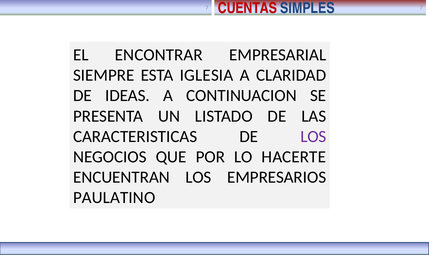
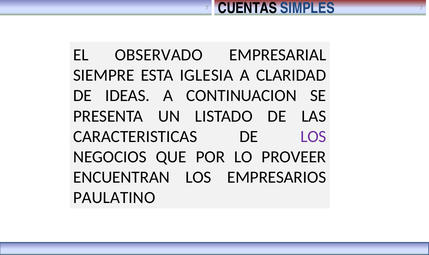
CUENTAS colour: red -> black
ENCONTRAR: ENCONTRAR -> OBSERVADO
HACERTE: HACERTE -> PROVEER
